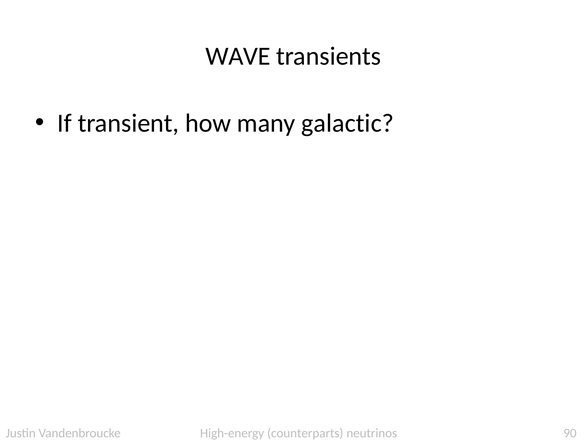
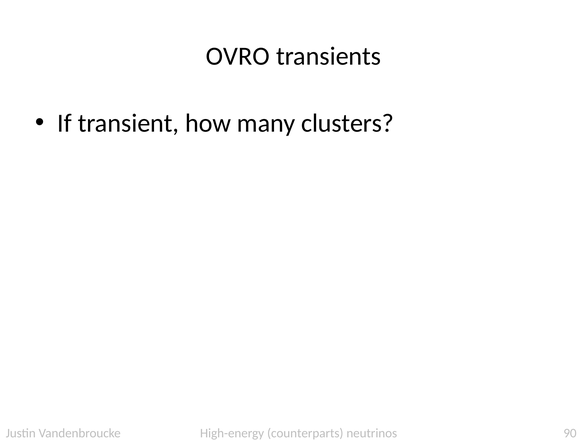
WAVE: WAVE -> OVRO
galactic: galactic -> clusters
